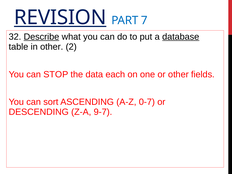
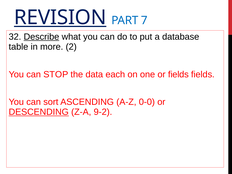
database underline: present -> none
in other: other -> more
or other: other -> fields
0-7: 0-7 -> 0-0
DESCENDING underline: none -> present
9-7: 9-7 -> 9-2
